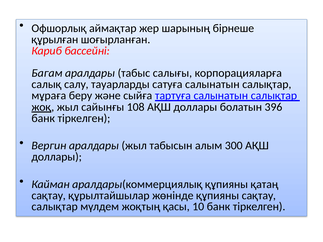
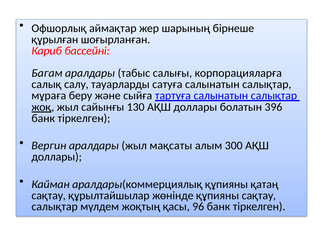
108: 108 -> 130
табысын: табысын -> мақсаты
10: 10 -> 96
